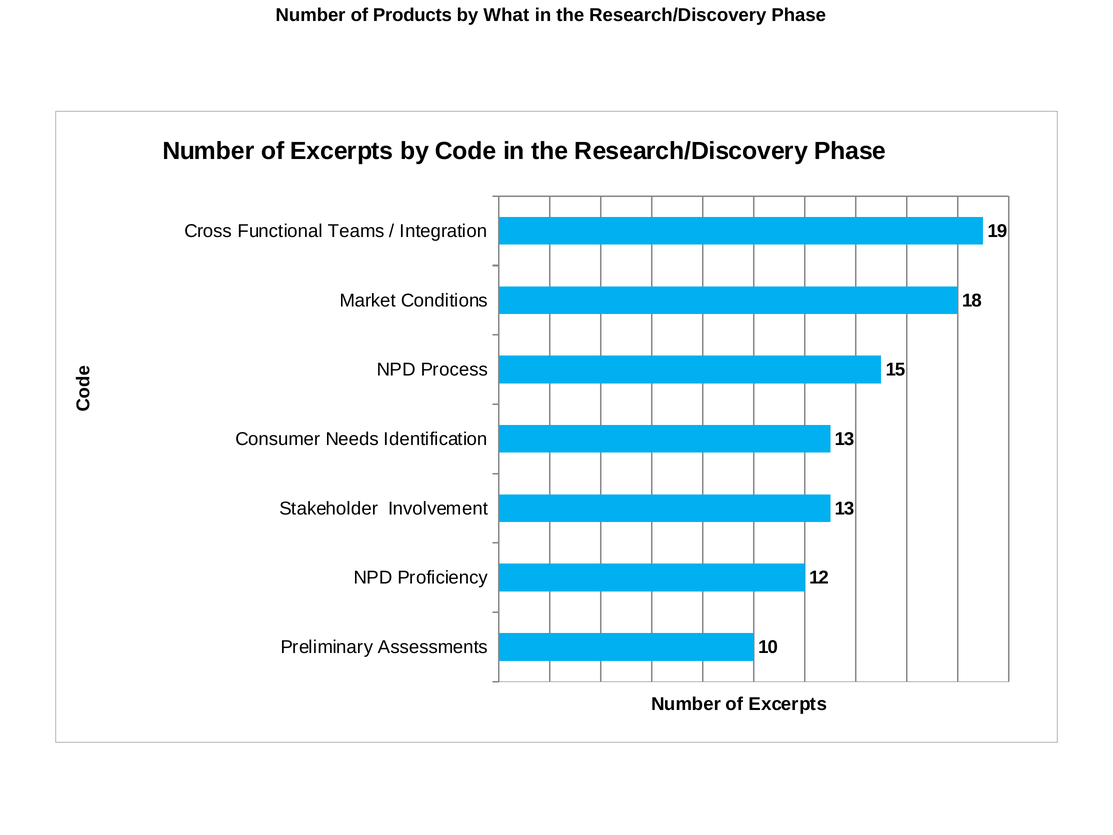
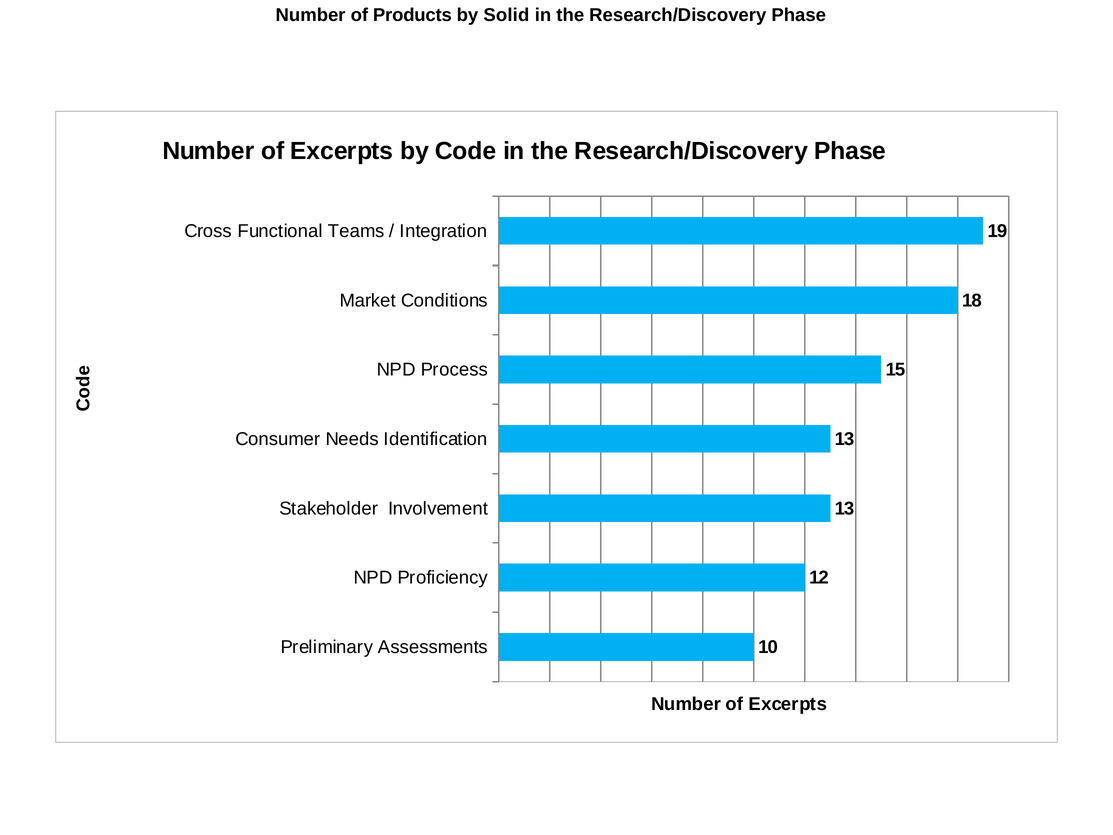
What: What -> Solid
